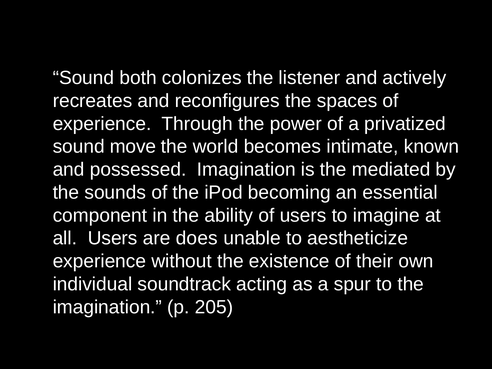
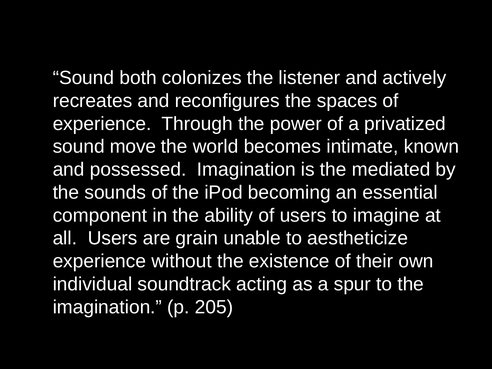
does: does -> grain
